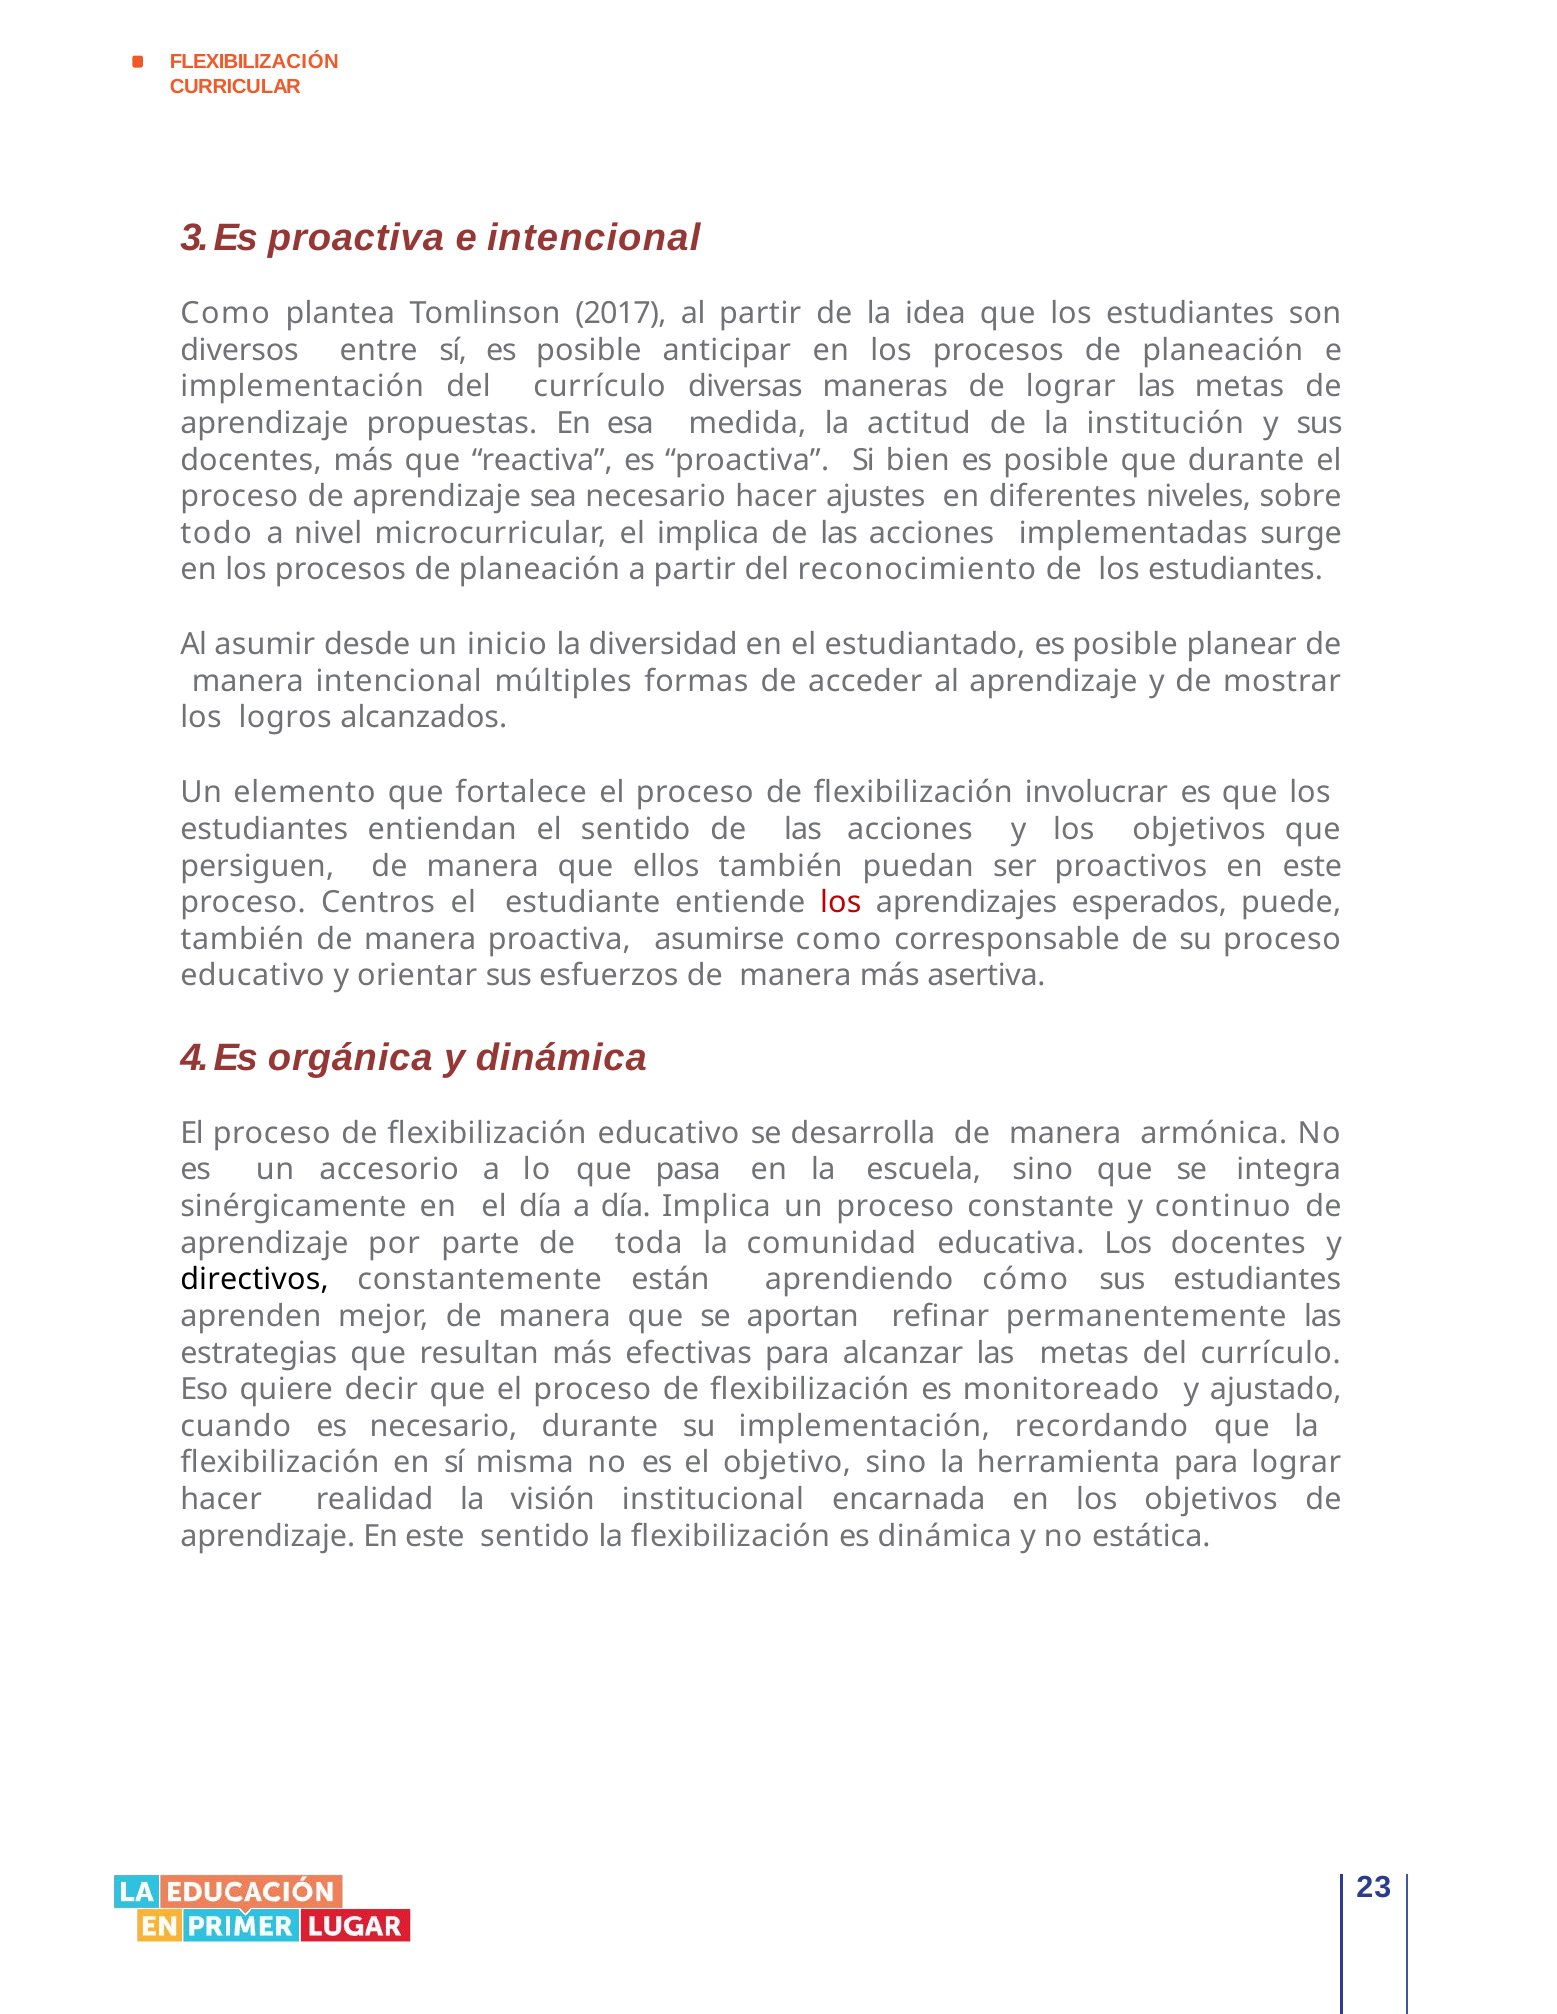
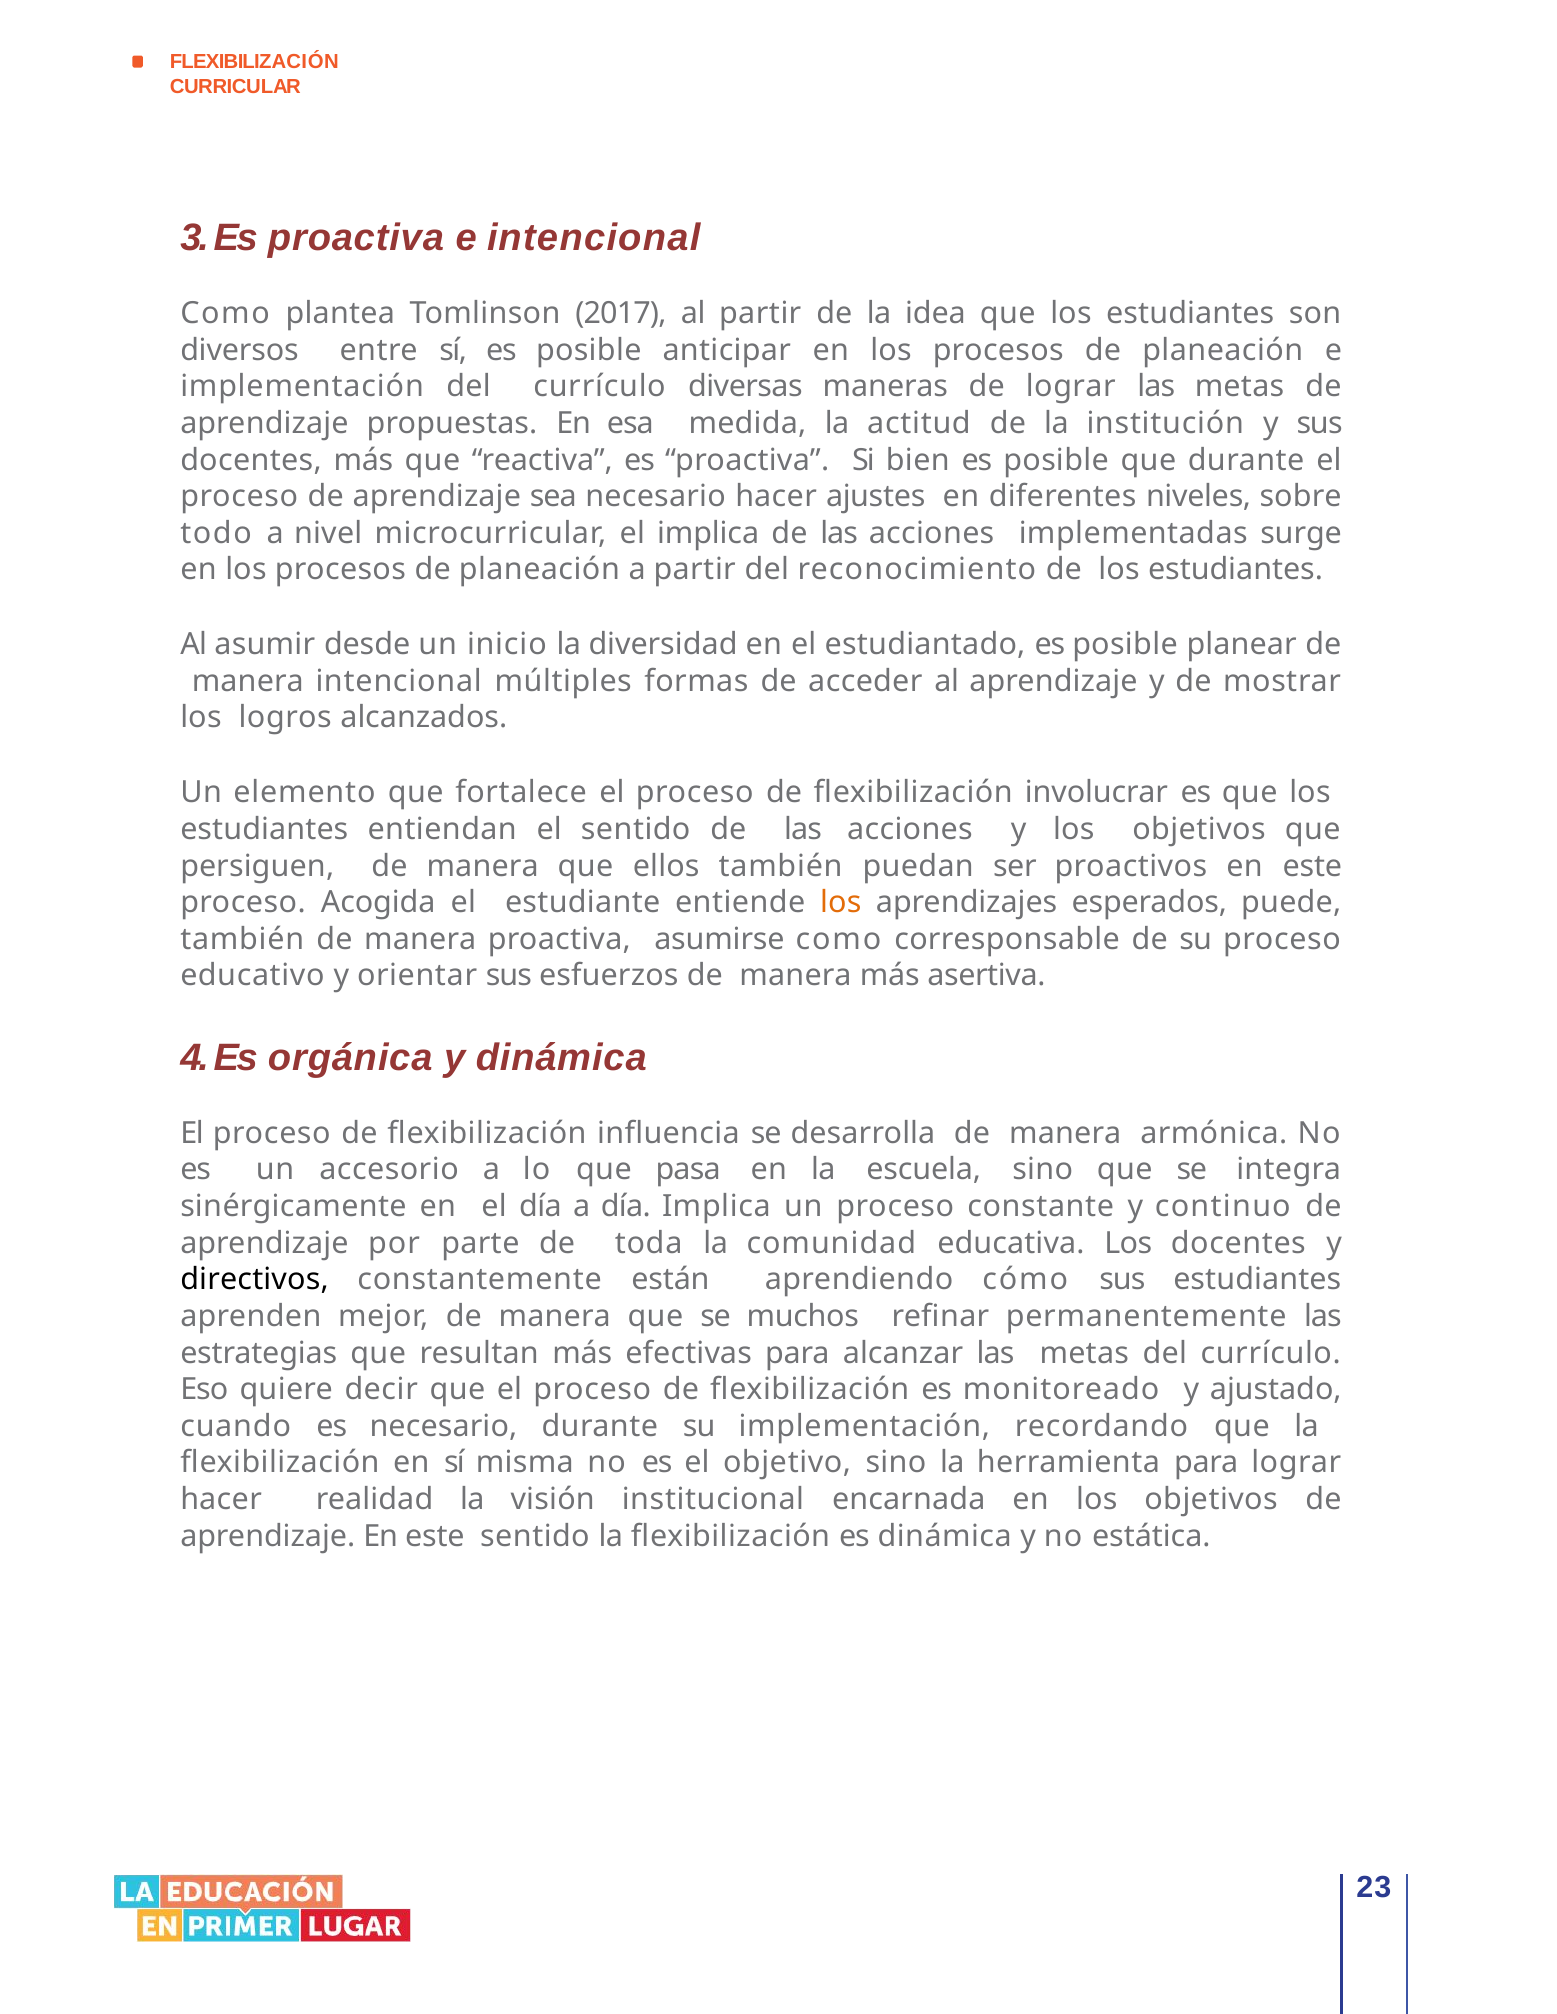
Centros: Centros -> Acogida
los at (841, 903) colour: red -> orange
flexibilización educativo: educativo -> influencia
aportan: aportan -> muchos
